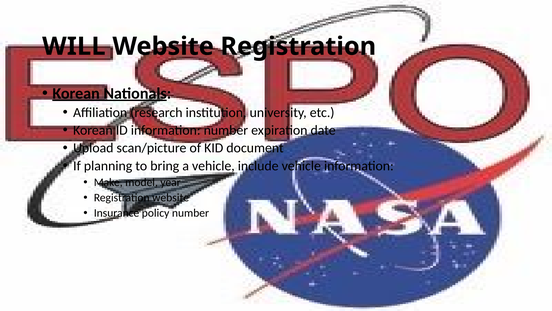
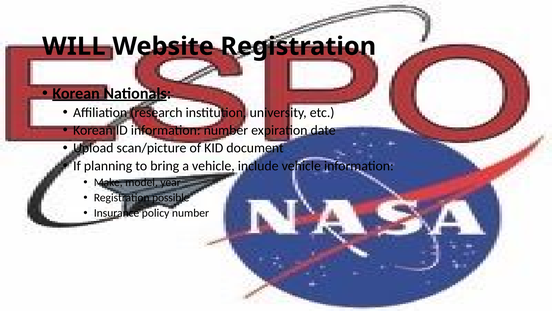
Registration website: website -> possible
